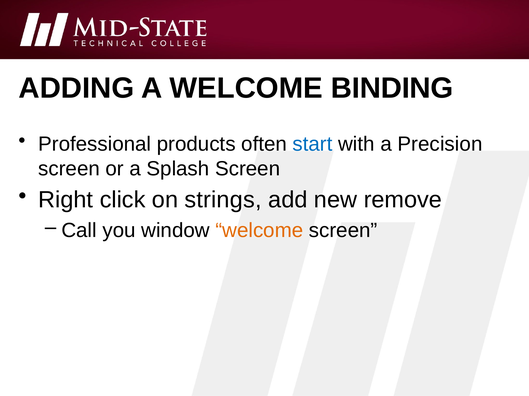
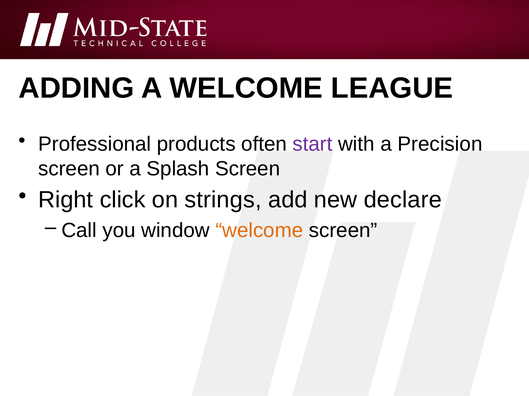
BINDING: BINDING -> LEAGUE
start colour: blue -> purple
remove: remove -> declare
